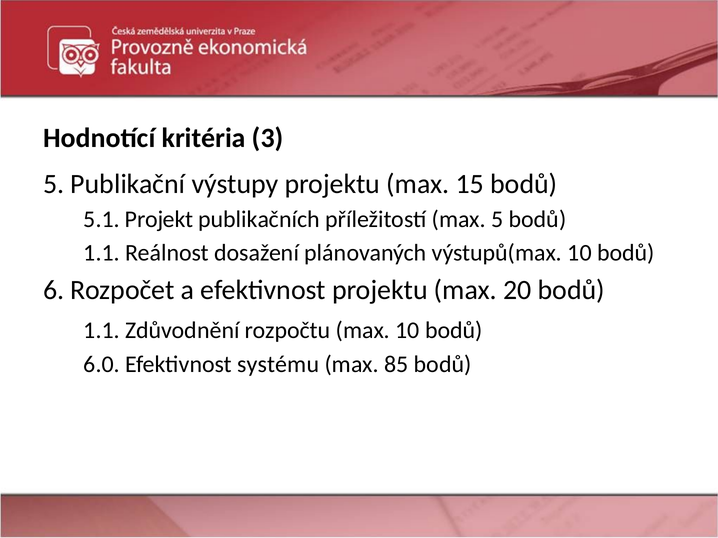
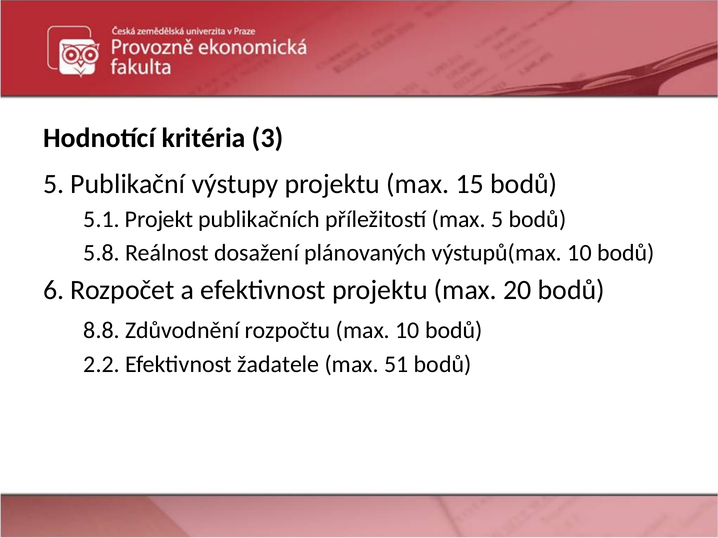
1.1 at (102, 253): 1.1 -> 5.8
1.1 at (102, 330): 1.1 -> 8.8
6.0: 6.0 -> 2.2
systému: systému -> žadatele
85: 85 -> 51
